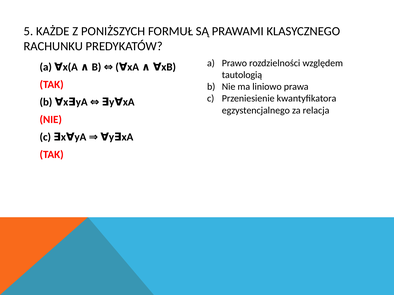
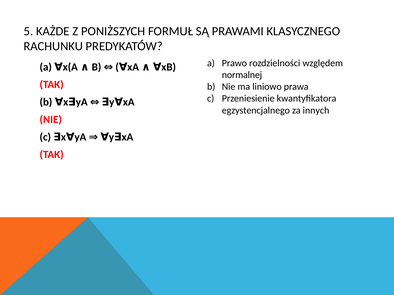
tautologią: tautologią -> normalnej
relacja: relacja -> innych
